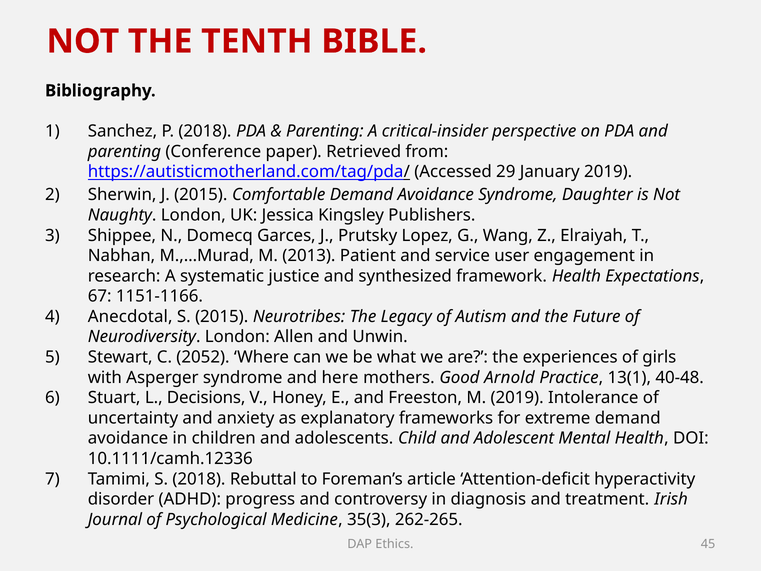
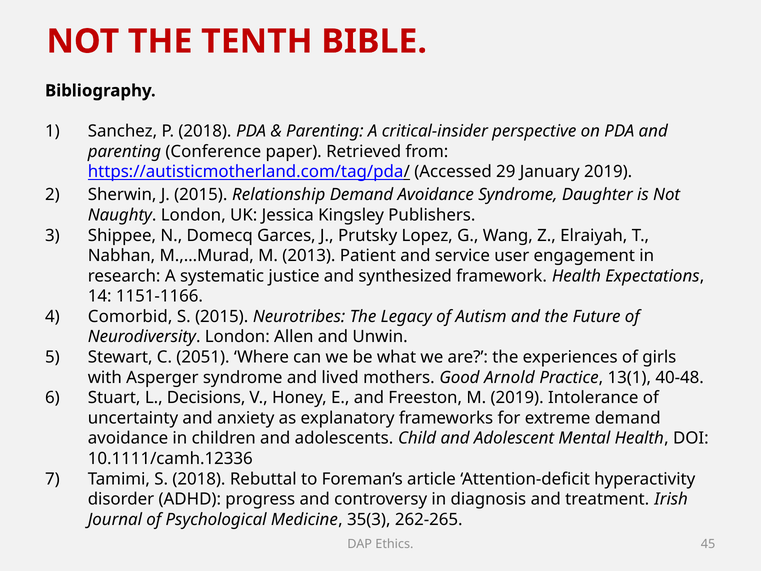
Comfortable: Comfortable -> Relationship
67: 67 -> 14
Anecdotal: Anecdotal -> Comorbid
2052: 2052 -> 2051
here: here -> lived
